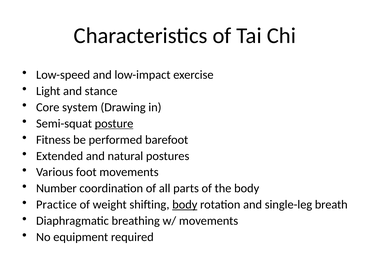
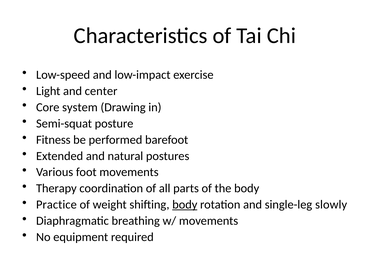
stance: stance -> center
posture underline: present -> none
Number: Number -> Therapy
breath: breath -> slowly
